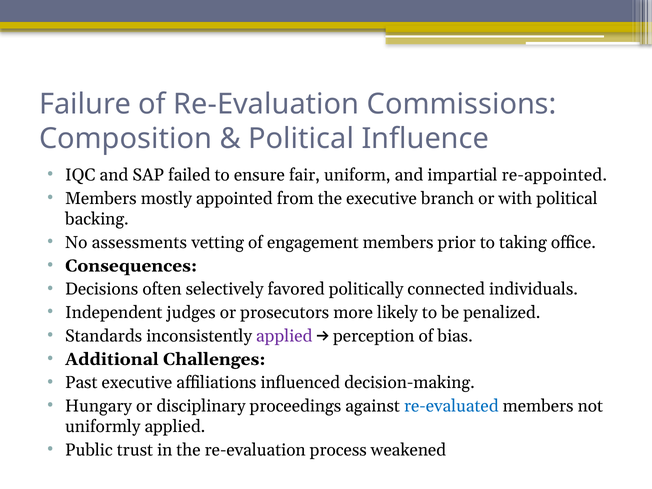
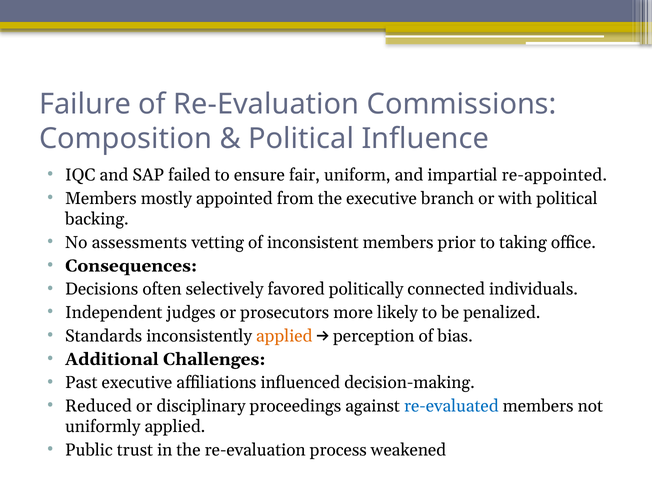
engagement: engagement -> inconsistent
applied at (284, 336) colour: purple -> orange
Hungary: Hungary -> Reduced
